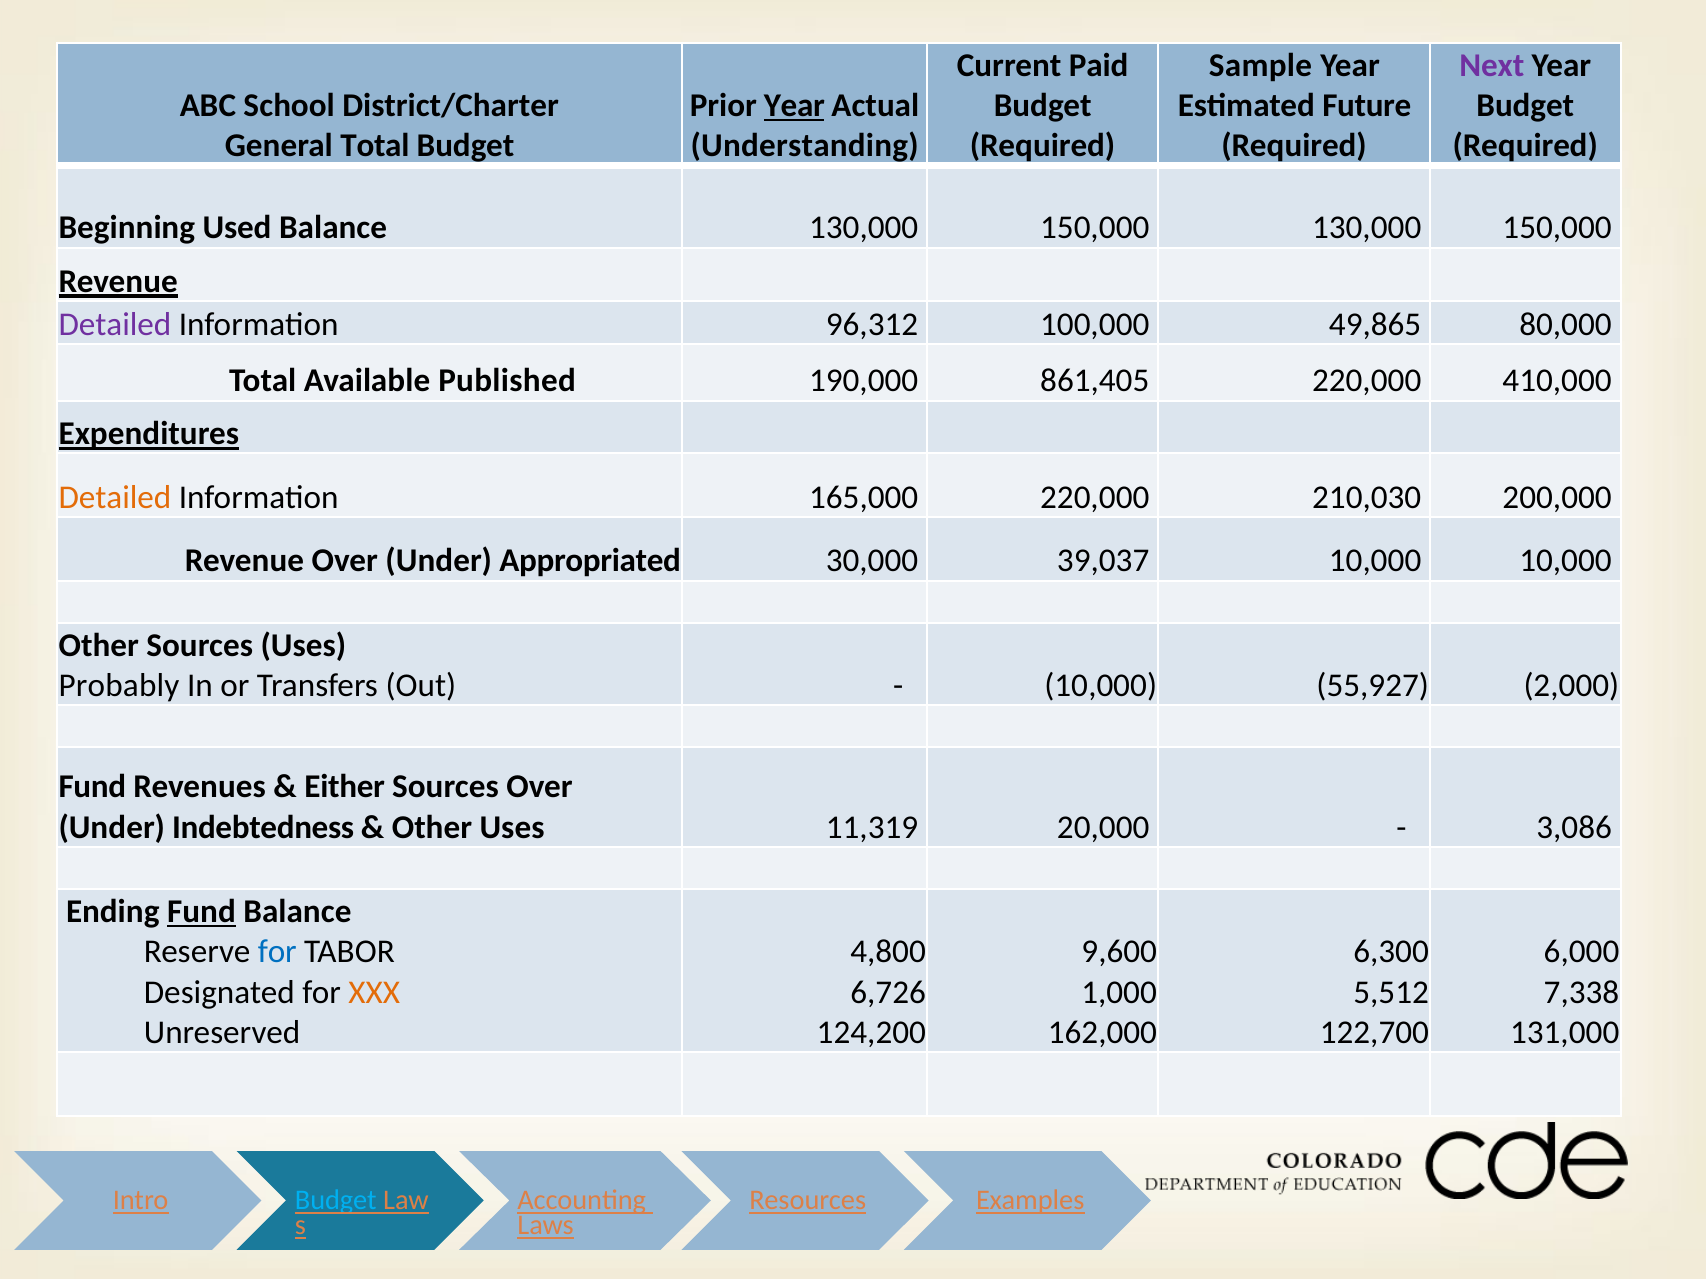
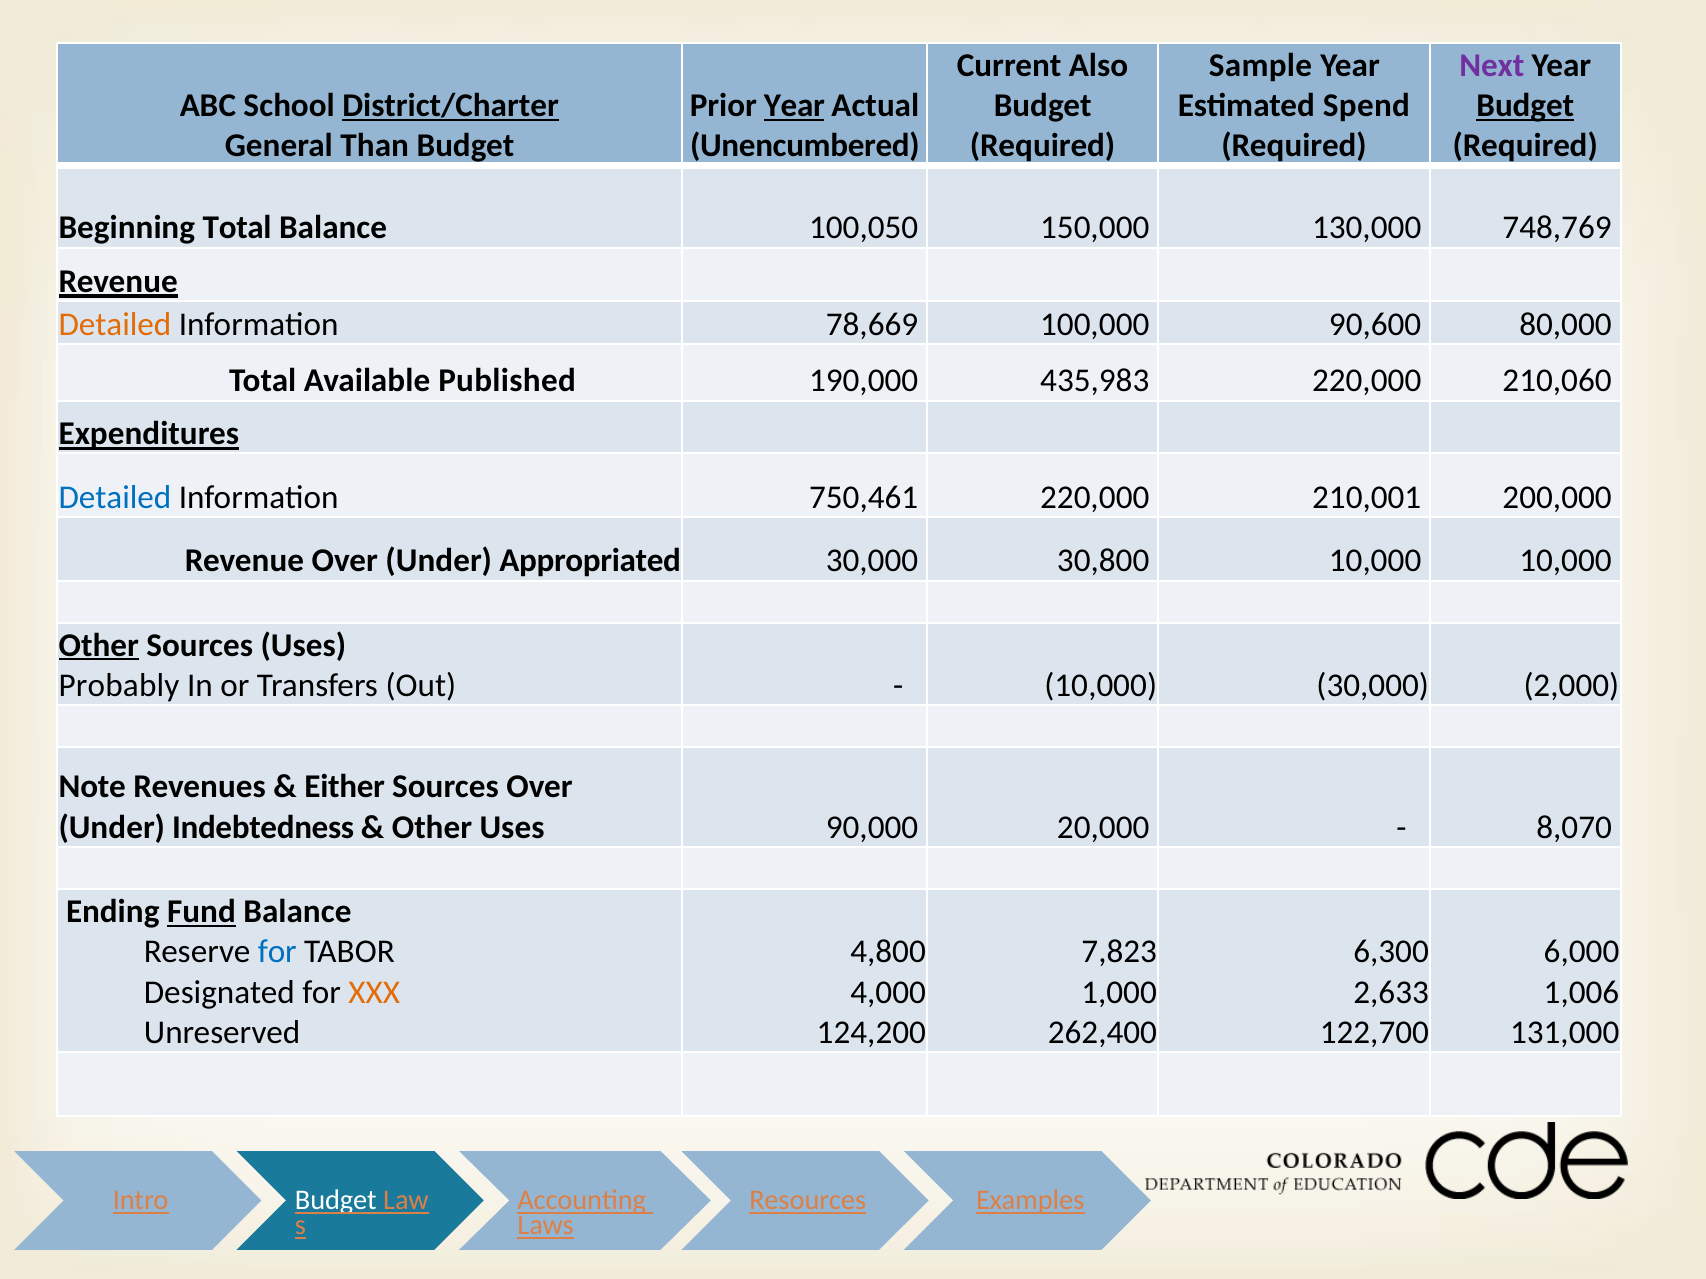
Paid: Paid -> Also
District/Charter underline: none -> present
Future: Future -> Spend
Budget at (1525, 105) underline: none -> present
General Total: Total -> Than
Understanding: Understanding -> Unencumbered
Beginning Used: Used -> Total
Balance 130,000: 130,000 -> 100,050
150,000 130,000 150,000: 150,000 -> 748,769
Detailed at (115, 324) colour: purple -> orange
96,312: 96,312 -> 78,669
49,865: 49,865 -> 90,600
861,405: 861,405 -> 435,983
410,000: 410,000 -> 210,060
Detailed at (115, 498) colour: orange -> blue
165,000: 165,000 -> 750,461
210,030: 210,030 -> 210,001
39,037: 39,037 -> 30,800
Other at (99, 645) underline: none -> present
10,000 55,927: 55,927 -> 30,000
Fund at (92, 787): Fund -> Note
11,319: 11,319 -> 90,000
3,086: 3,086 -> 8,070
9,600: 9,600 -> 7,823
6,726: 6,726 -> 4,000
5,512: 5,512 -> 2,633
7,338: 7,338 -> 1,006
162,000: 162,000 -> 262,400
Budget at (336, 1201) colour: light blue -> white
